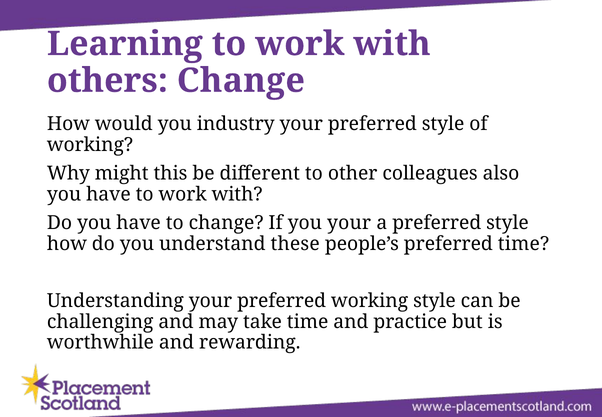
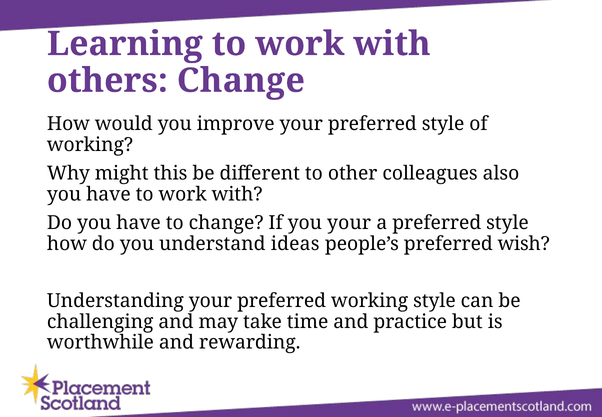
industry: industry -> improve
these: these -> ideas
preferred time: time -> wish
